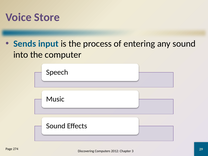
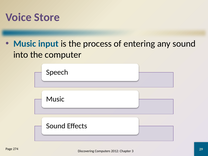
Sends at (25, 44): Sends -> Music
